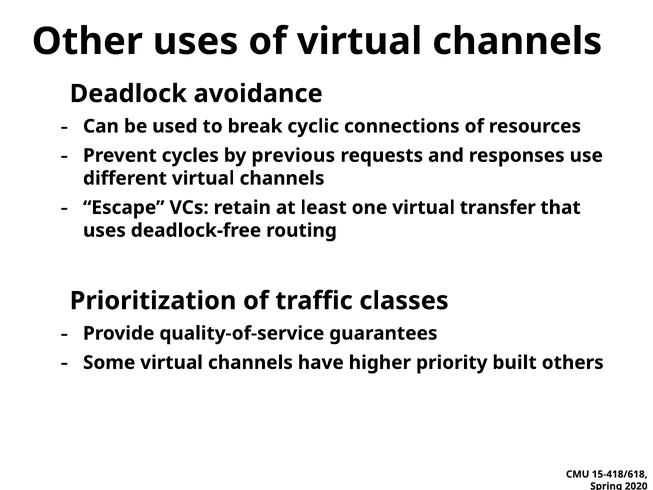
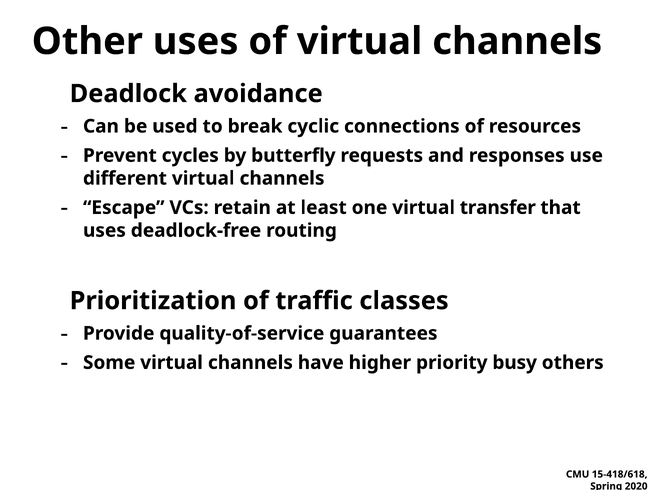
previous: previous -> butterfly
built: built -> busy
